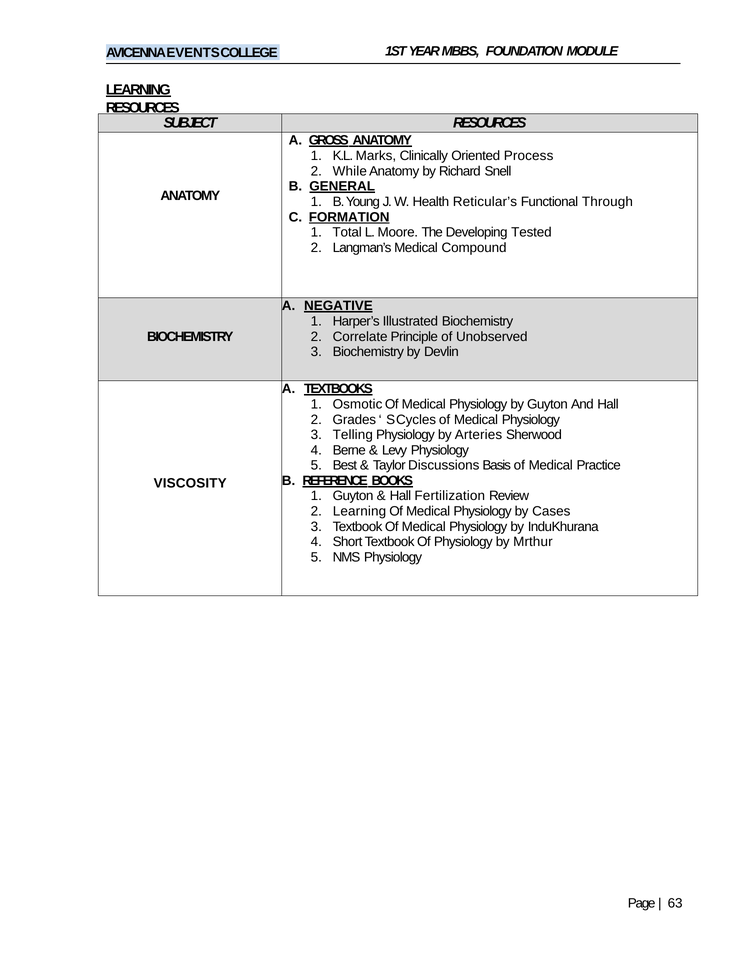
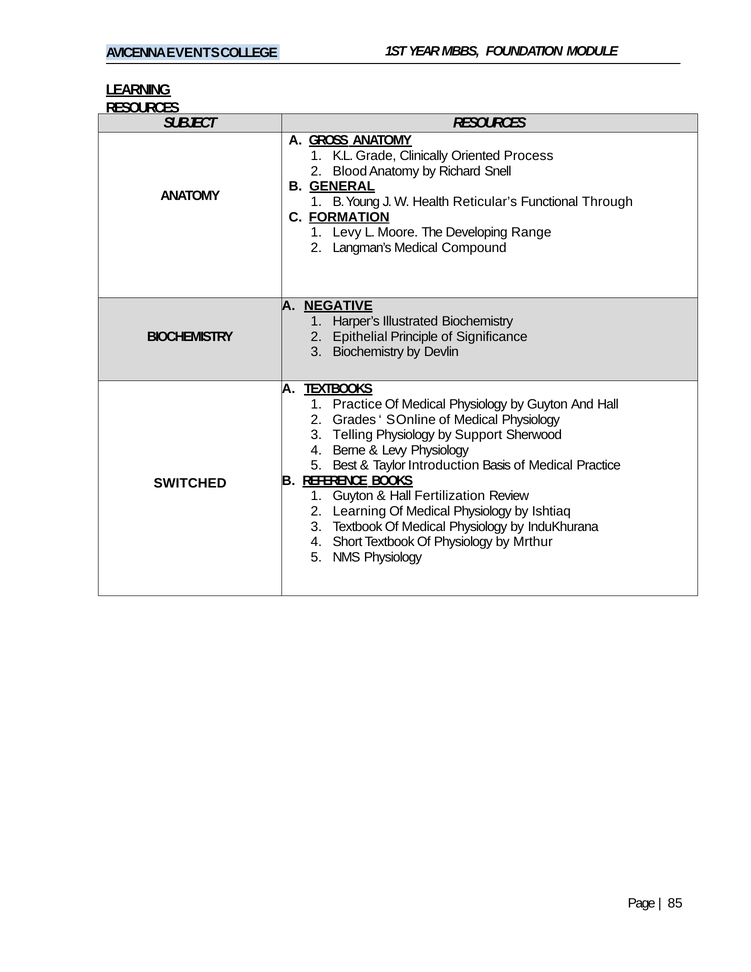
Marks: Marks -> Grade
While: While -> Blood
Total at (347, 232): Total -> Levy
Tested: Tested -> Range
Correlate: Correlate -> Epithelial
Unobserved: Unobserved -> Significance
Osmotic at (358, 404): Osmotic -> Practice
Cycles: Cycles -> Online
Arteries: Arteries -> Support
Discussions: Discussions -> Introduction
VISCOSITY: VISCOSITY -> SWITCHED
Cases: Cases -> Ishtiaq
63: 63 -> 85
